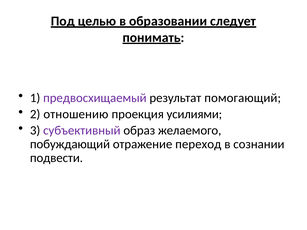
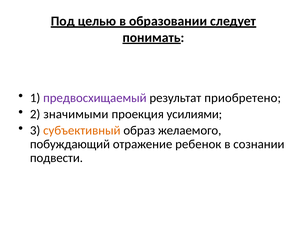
помогающий: помогающий -> приобретено
отношению: отношению -> значимыми
субъективный colour: purple -> orange
переход: переход -> ребенок
